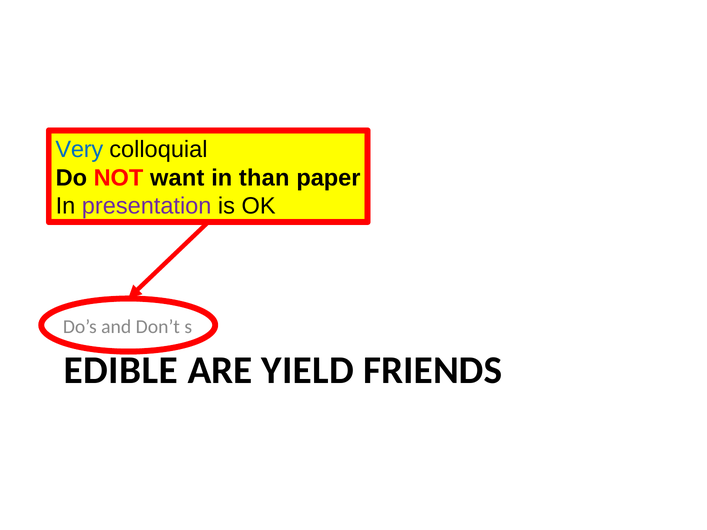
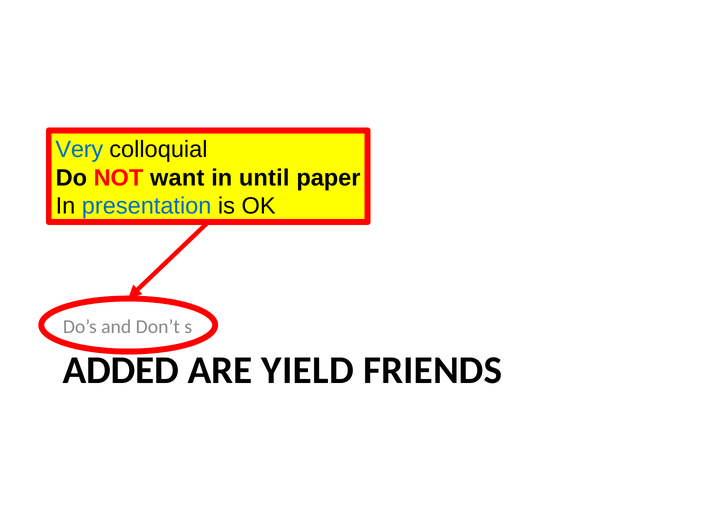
than: than -> until
presentation colour: purple -> blue
EDIBLE: EDIBLE -> ADDED
